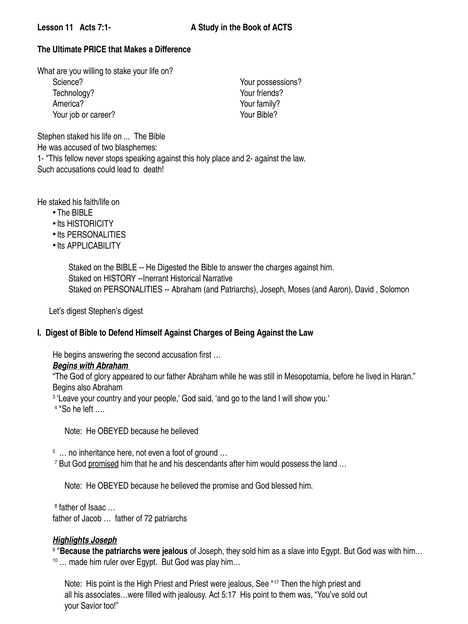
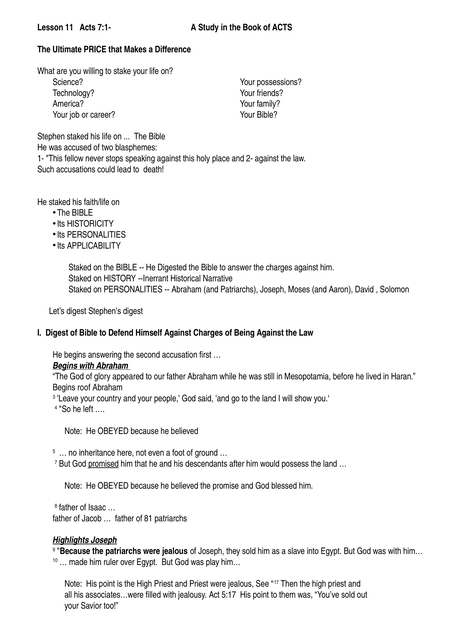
also: also -> roof
72: 72 -> 81
